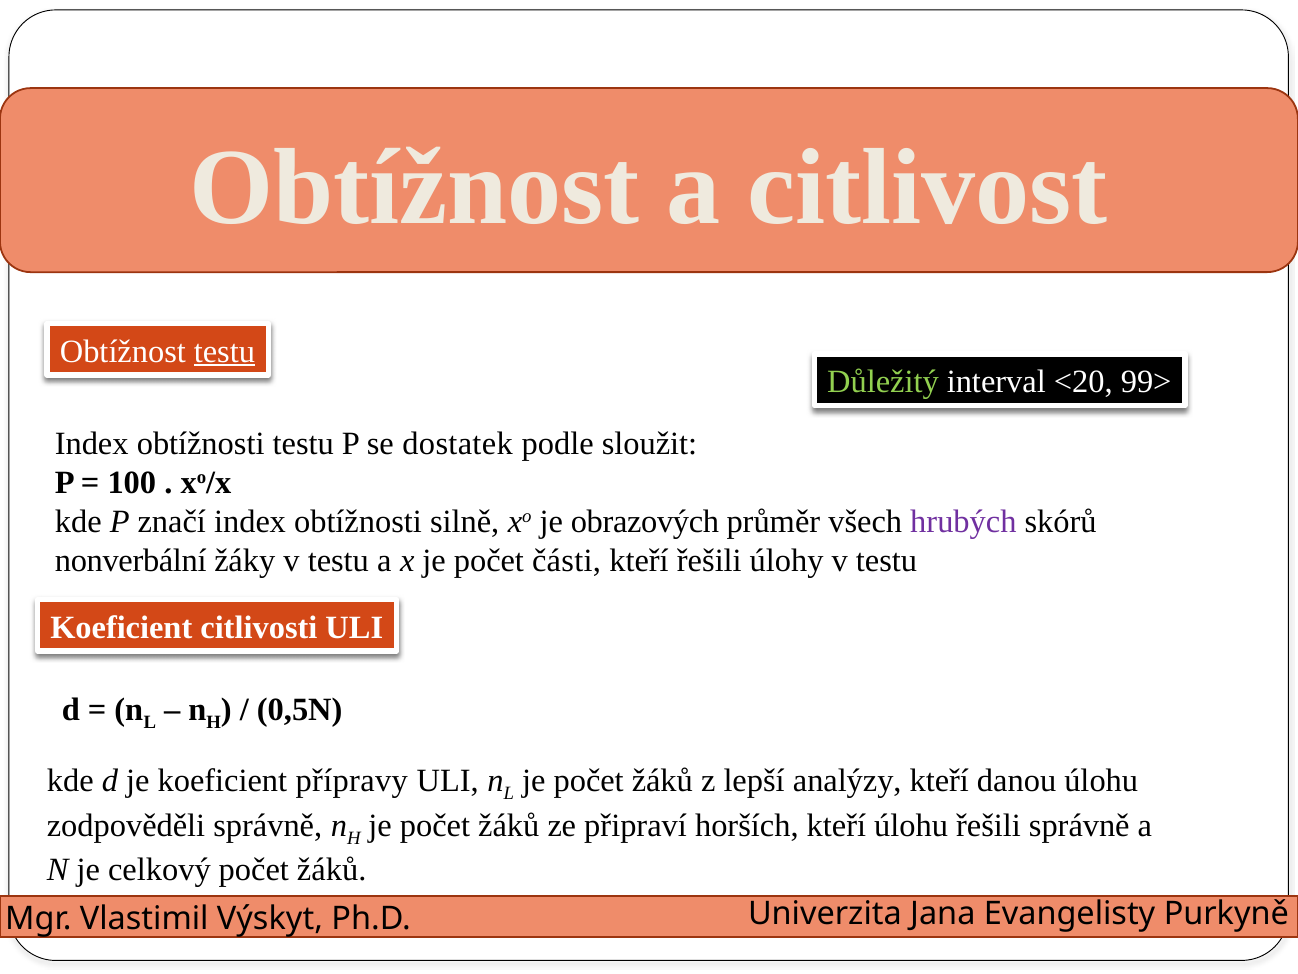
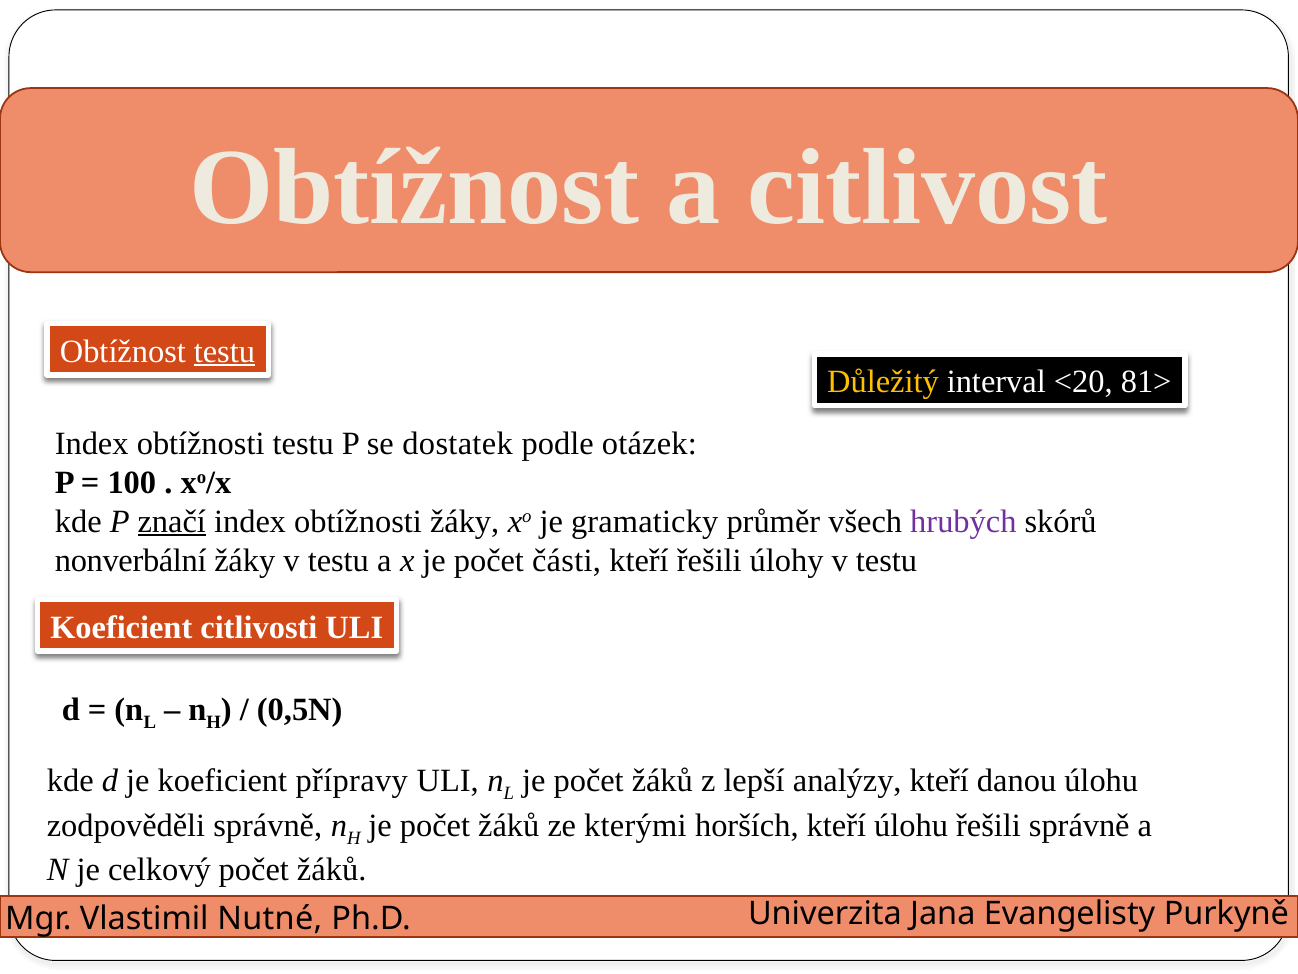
Důležitý colour: light green -> yellow
99>: 99> -> 81>
sloužit: sloužit -> otázek
značí underline: none -> present
obtížnosti silně: silně -> žáky
obrazových: obrazových -> gramaticky
připraví: připraví -> kterými
Výskyt: Výskyt -> Nutné
